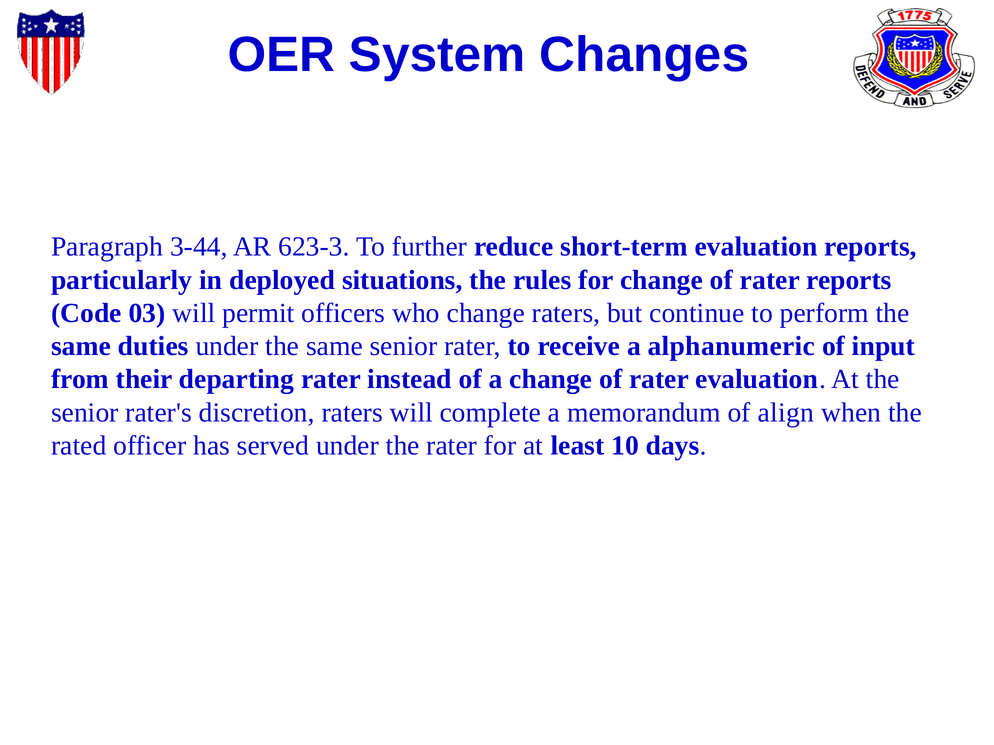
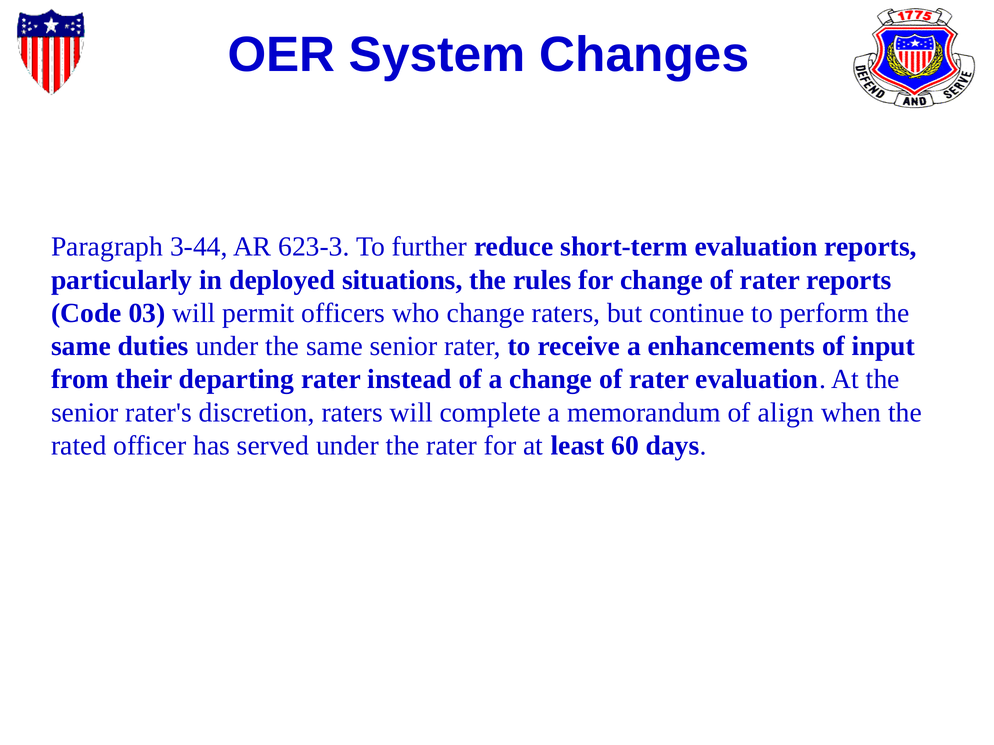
alphanumeric: alphanumeric -> enhancements
10: 10 -> 60
